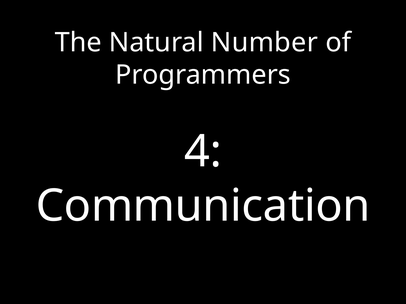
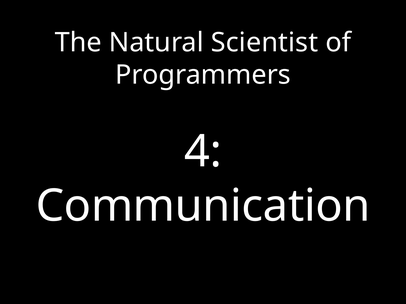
Number: Number -> Scientist
